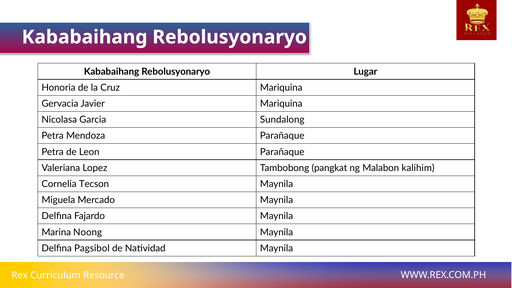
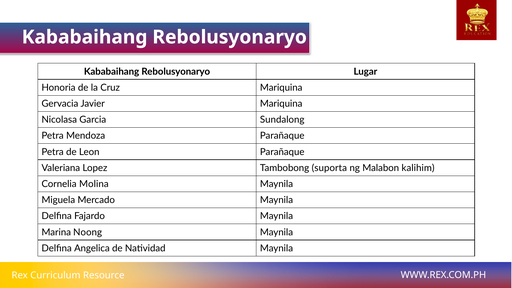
pangkat: pangkat -> suporta
Tecson: Tecson -> Molina
Pagsibol: Pagsibol -> Angelica
